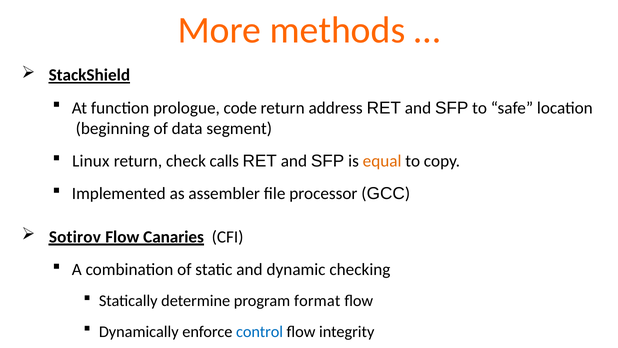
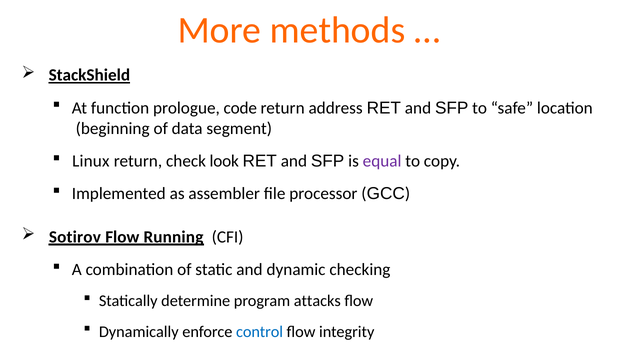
calls: calls -> look
equal colour: orange -> purple
Canaries: Canaries -> Running
format: format -> attacks
